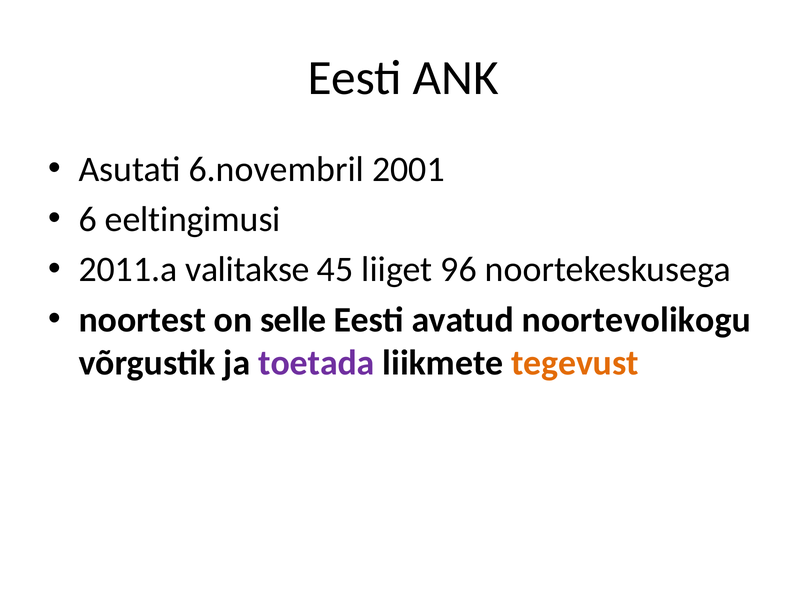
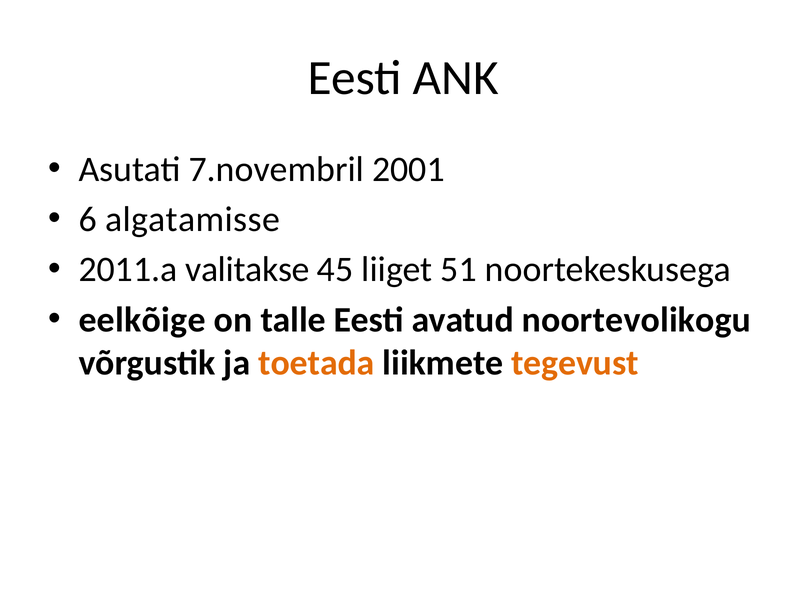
6.novembril: 6.novembril -> 7.novembril
eeltingimusi: eeltingimusi -> algatamisse
96: 96 -> 51
noortest: noortest -> eelkõige
selle: selle -> talle
toetada colour: purple -> orange
